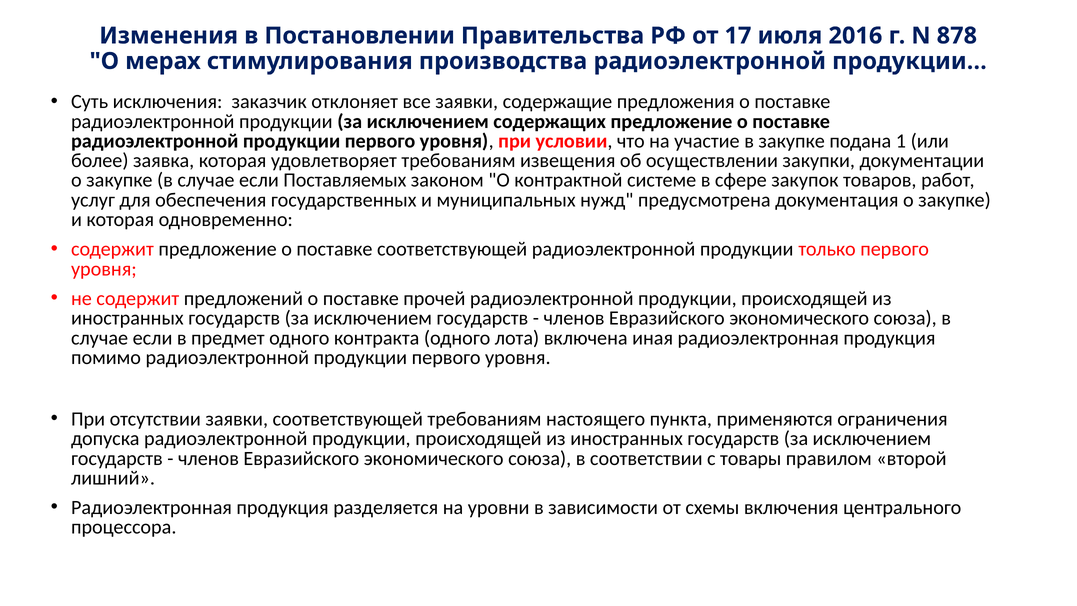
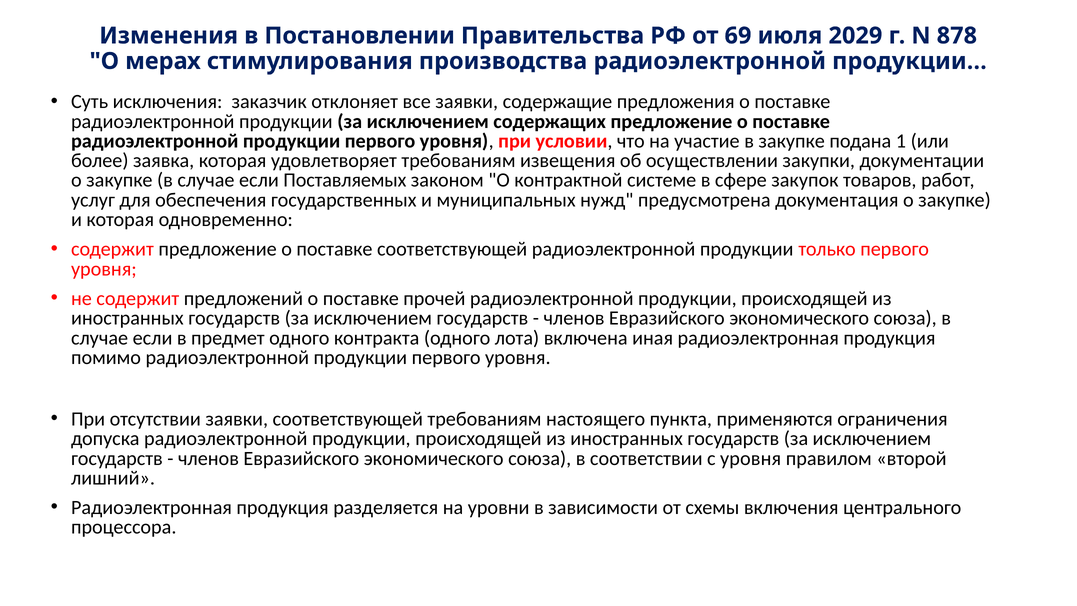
17: 17 -> 69
2016: 2016 -> 2029
с товары: товары -> уровня
